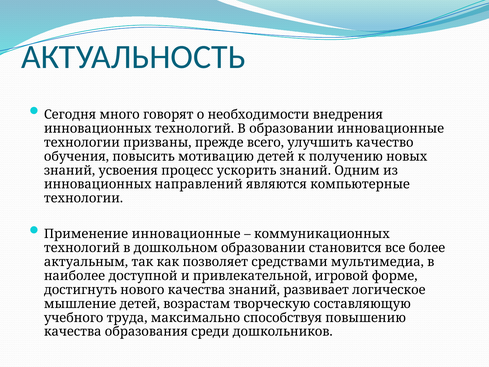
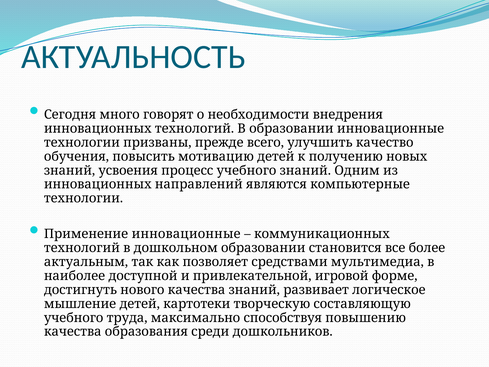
процесс ускорить: ускорить -> учебного
возрастам: возрастам -> картотеки
